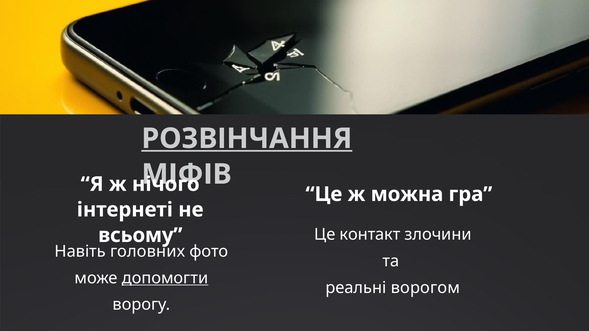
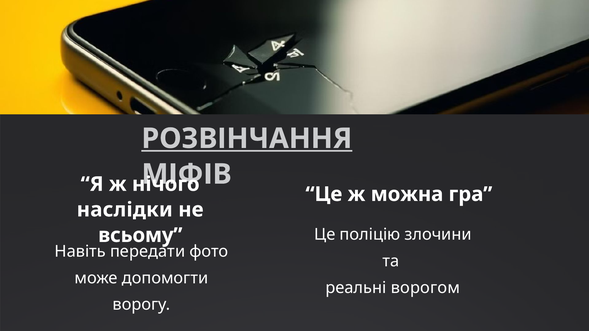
інтернеті: інтернеті -> наслідки
контакт: контакт -> поліцію
головних: головних -> передати
допомогти underline: present -> none
